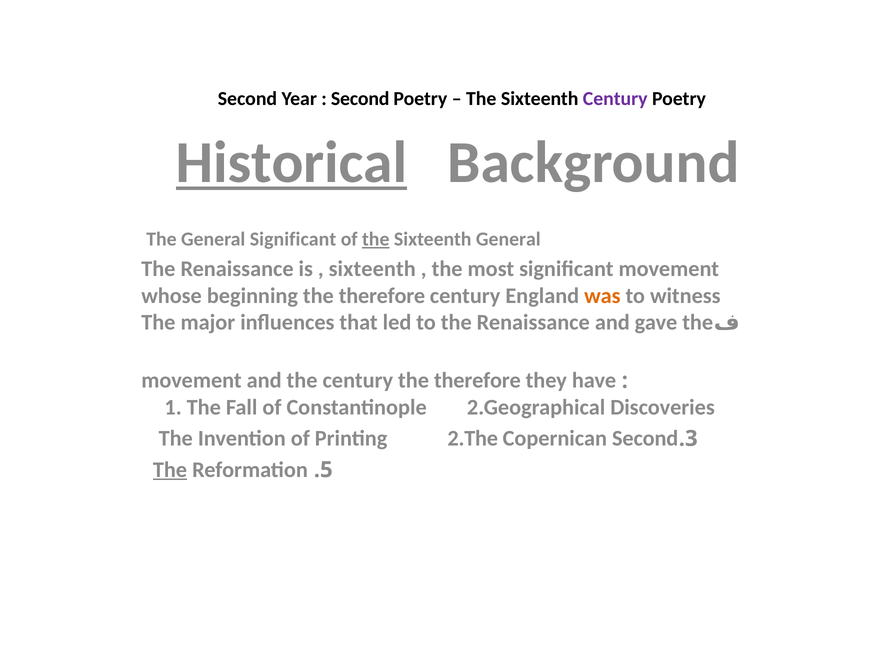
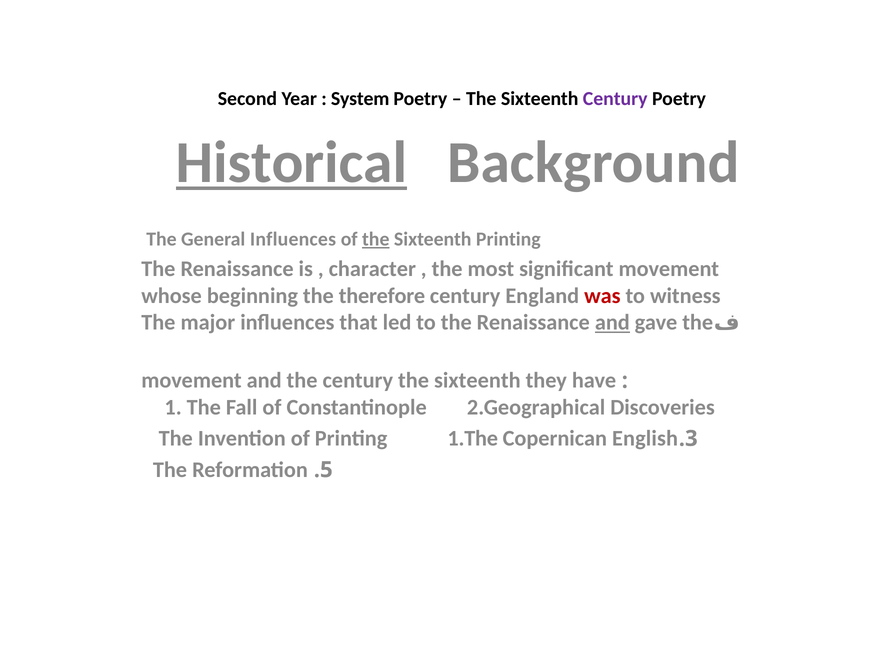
Second at (360, 99): Second -> System
General Significant: Significant -> Influences
Sixteenth General: General -> Printing
sixteenth at (372, 269): sixteenth -> character
was colour: orange -> red
and at (612, 323) underline: none -> present
century the therefore: therefore -> sixteenth
2.The: 2.The -> 1.The
Copernican Second: Second -> English
The at (170, 470) underline: present -> none
